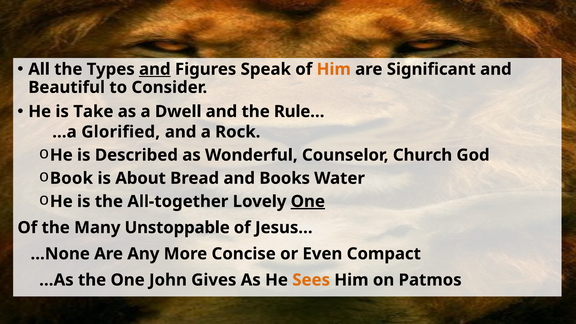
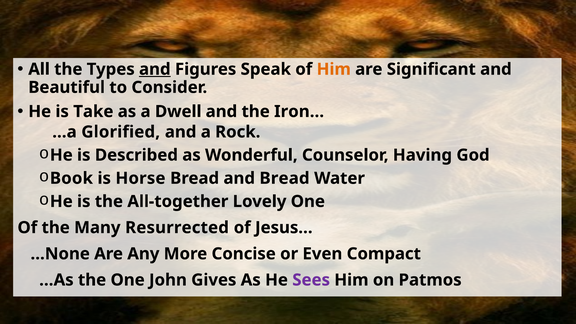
Rule…: Rule… -> Iron…
Church: Church -> Having
About: About -> Horse
and Books: Books -> Bread
One at (308, 201) underline: present -> none
Unstoppable: Unstoppable -> Resurrected
Sees colour: orange -> purple
